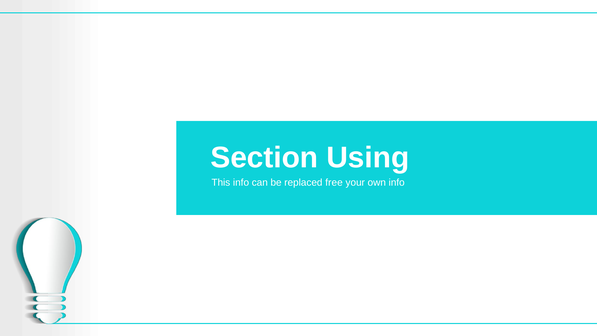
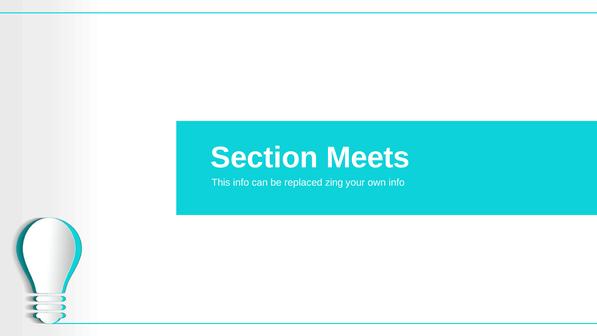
Using: Using -> Meets
free: free -> zing
